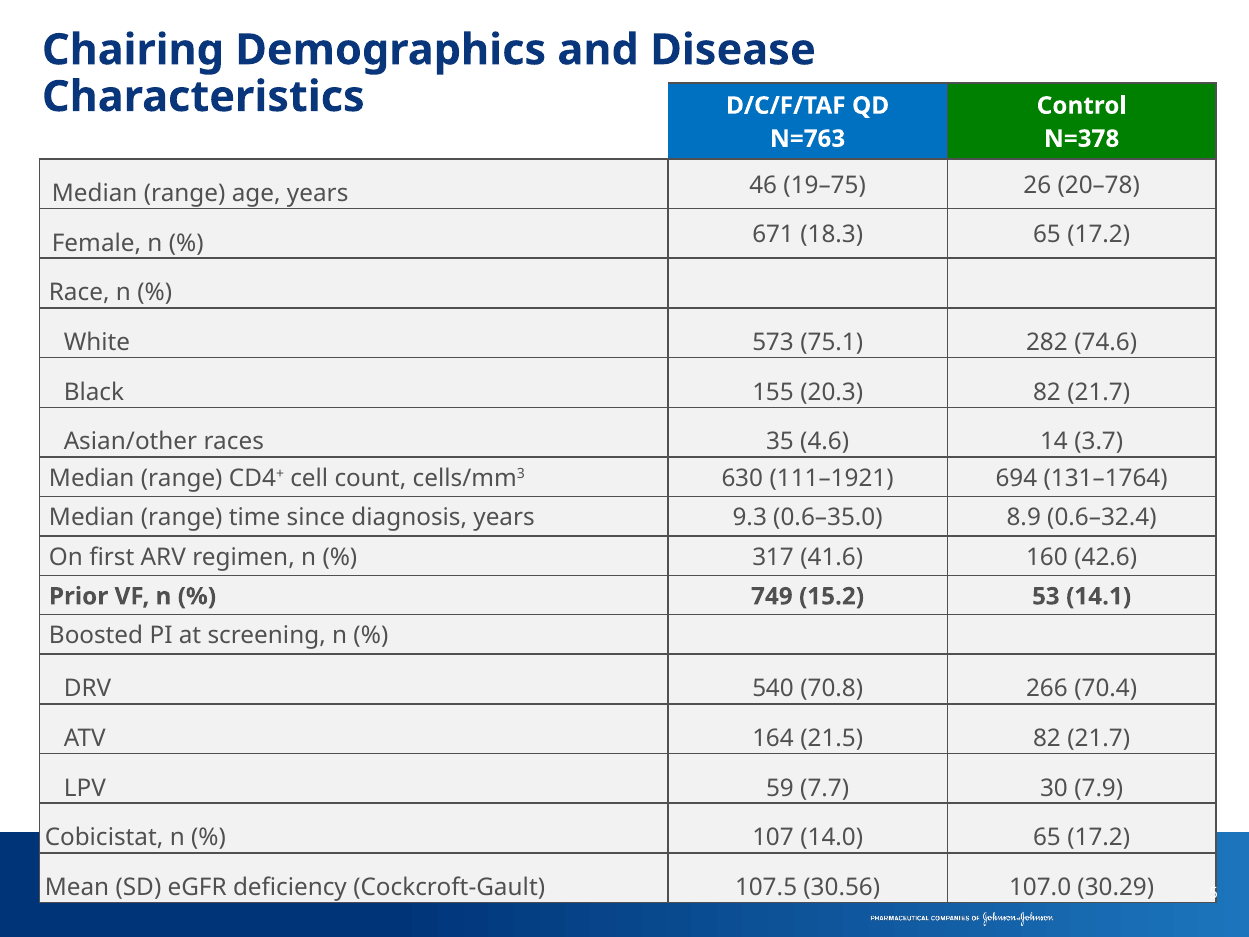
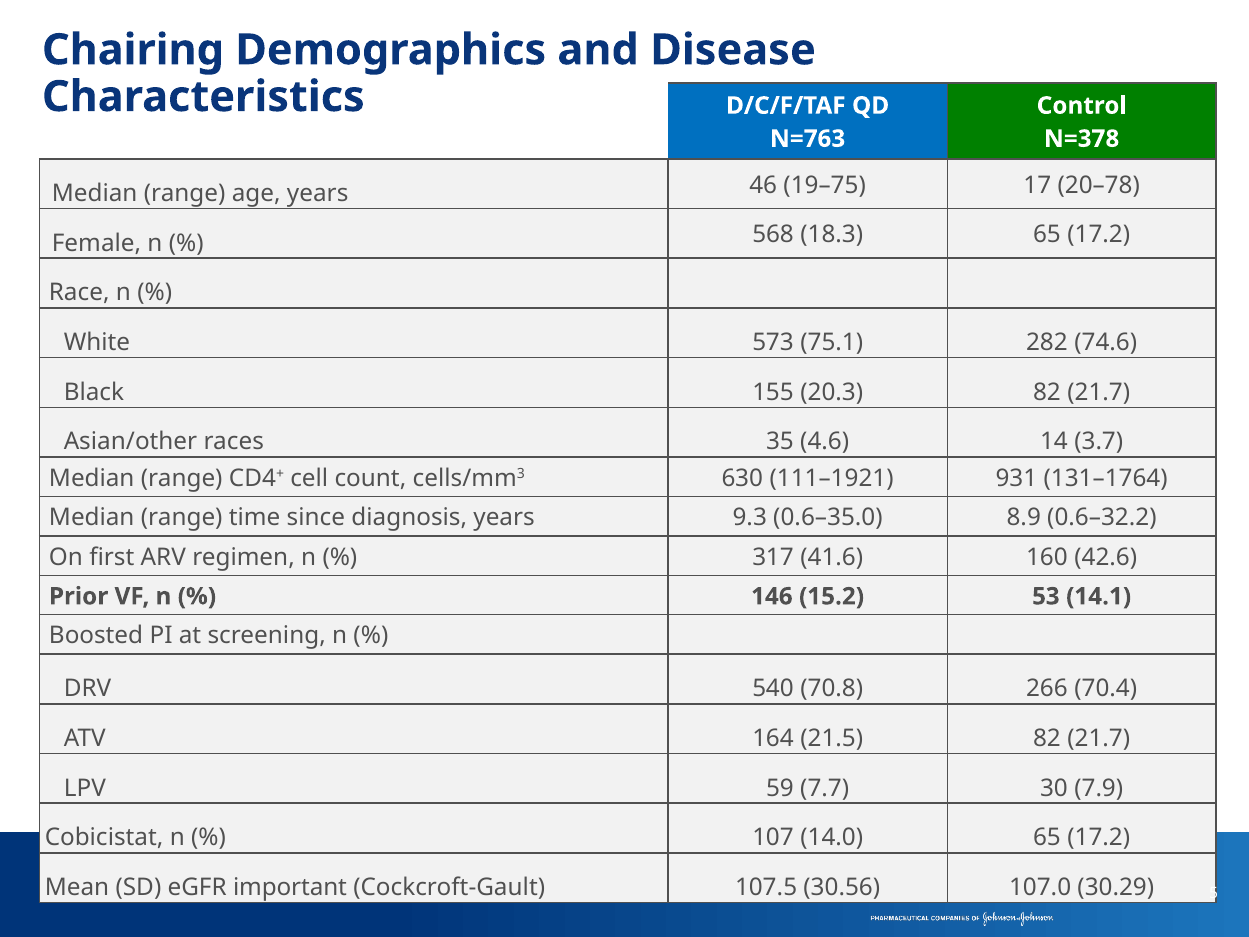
26: 26 -> 17
671: 671 -> 568
694: 694 -> 931
0.6–32.4: 0.6–32.4 -> 0.6–32.2
749: 749 -> 146
deficiency: deficiency -> important
